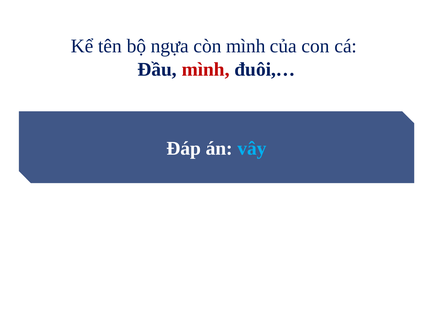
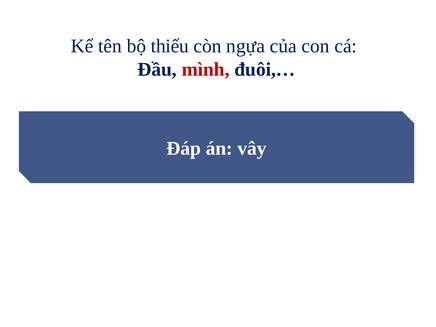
ngựa: ngựa -> thiếu
còn mình: mình -> ngựa
vây colour: light blue -> white
